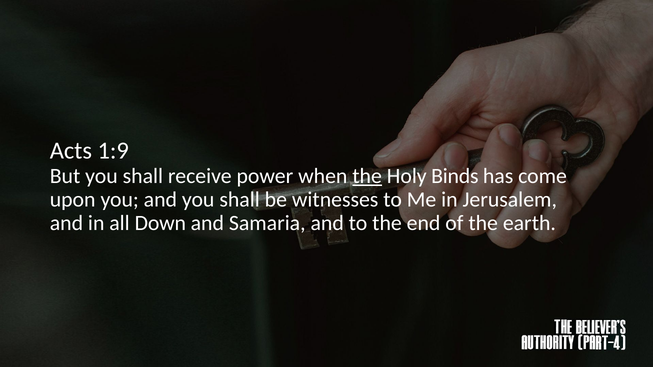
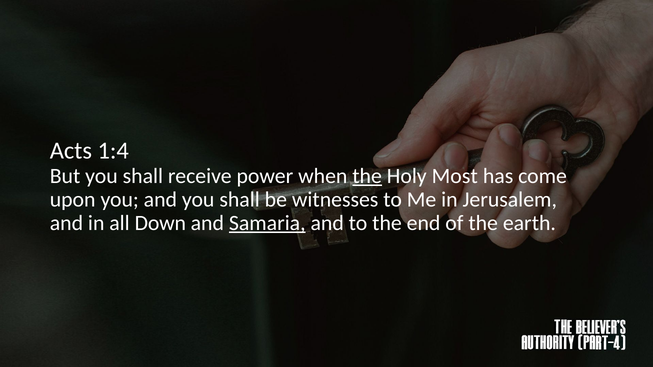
1:9: 1:9 -> 1:4
Binds: Binds -> Most
Samaria underline: none -> present
